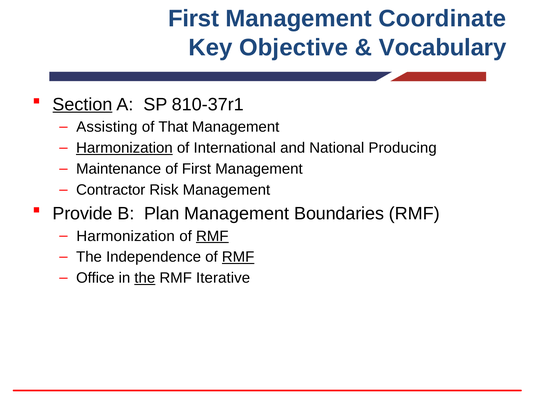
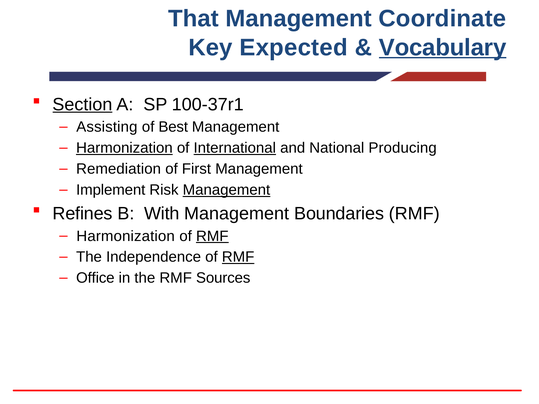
First at (194, 19): First -> That
Objective: Objective -> Expected
Vocabulary underline: none -> present
810-37r1: 810-37r1 -> 100-37r1
That: That -> Best
International underline: none -> present
Maintenance: Maintenance -> Remediation
Contractor: Contractor -> Implement
Management at (226, 190) underline: none -> present
Provide: Provide -> Refines
Plan: Plan -> With
the at (145, 278) underline: present -> none
Iterative: Iterative -> Sources
